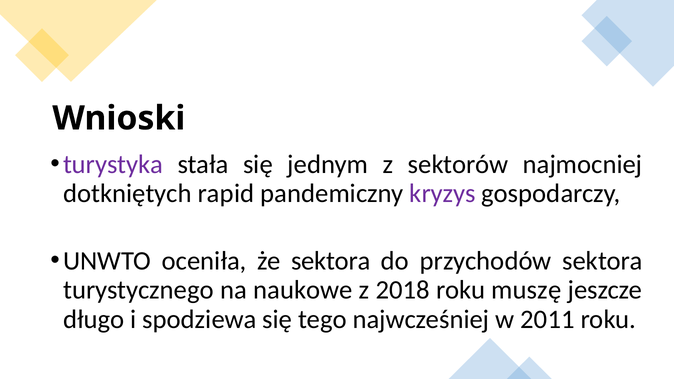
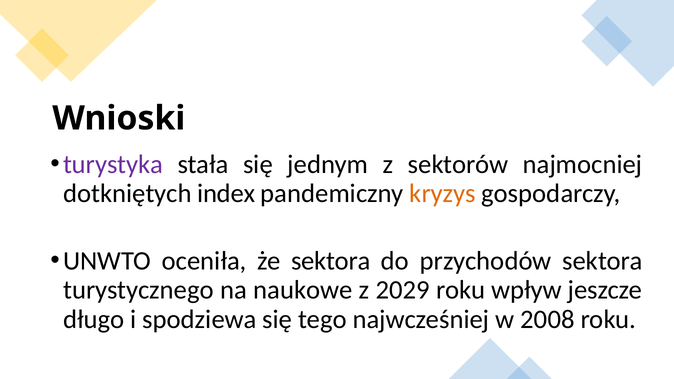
rapid: rapid -> index
kryzys colour: purple -> orange
2018: 2018 -> 2029
muszę: muszę -> wpływ
2011: 2011 -> 2008
